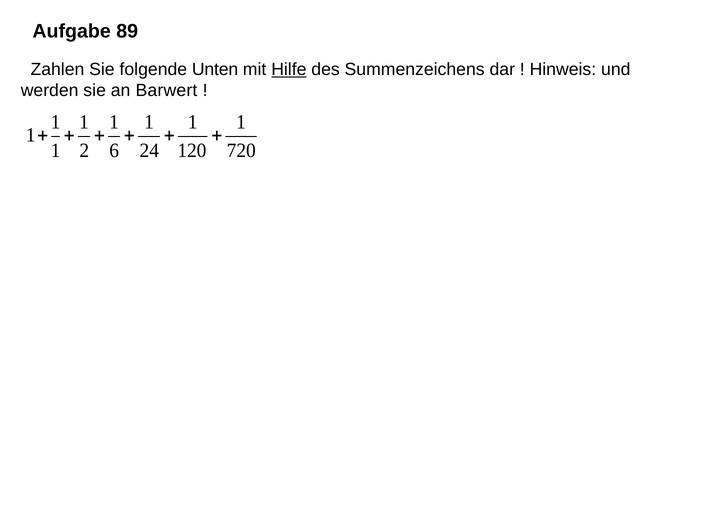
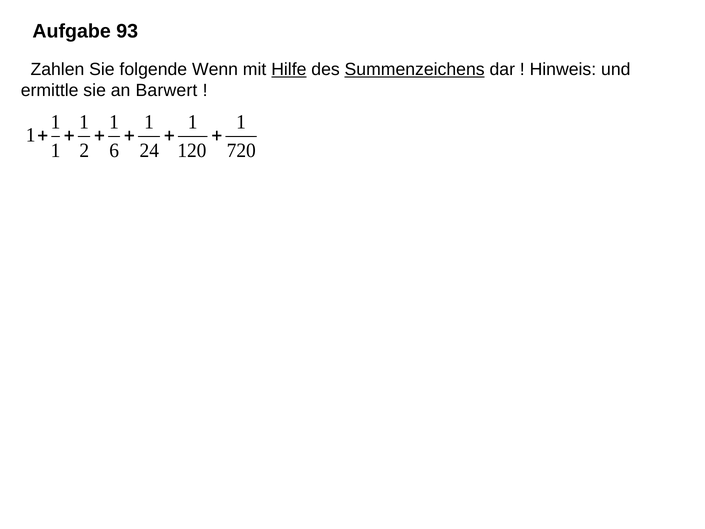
89: 89 -> 93
Unten: Unten -> Wenn
Summenzeichens underline: none -> present
werden: werden -> ermittle
